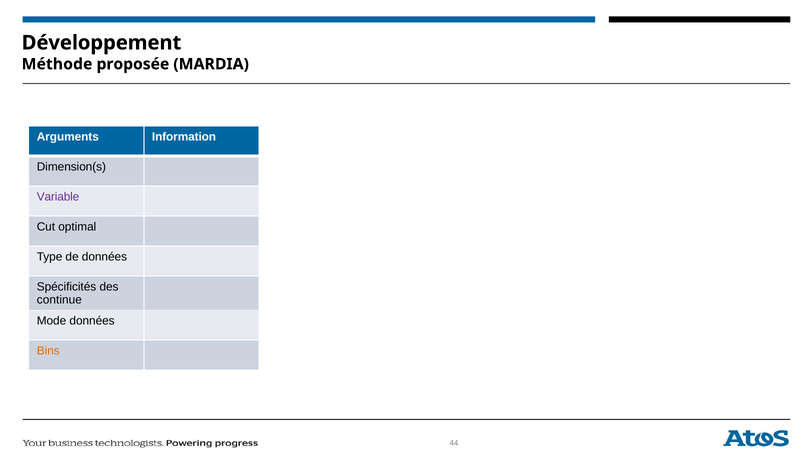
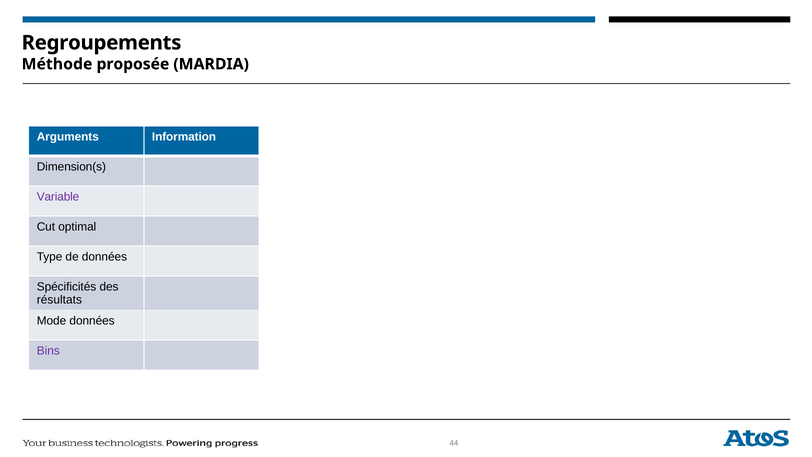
Développement: Développement -> Regroupements
continue: continue -> résultats
Bins colour: orange -> purple
